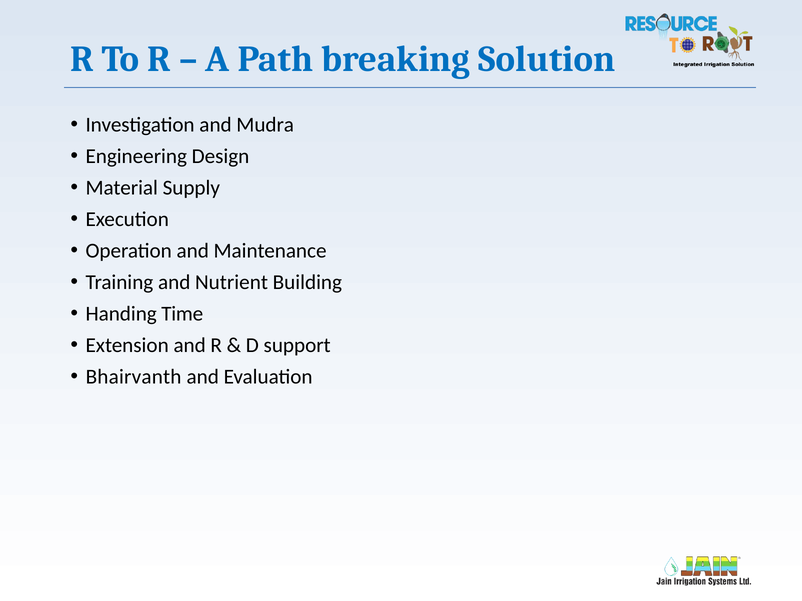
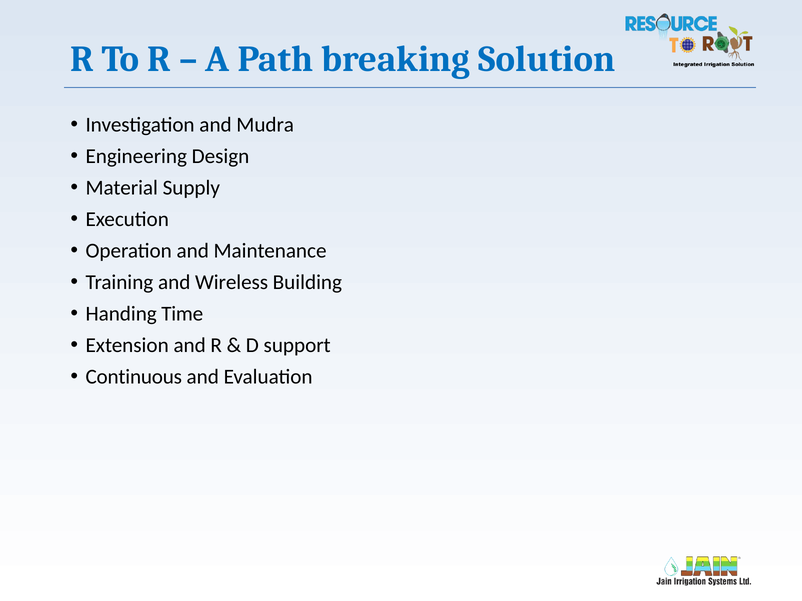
Nutrient: Nutrient -> Wireless
Bhairvanth: Bhairvanth -> Continuous
